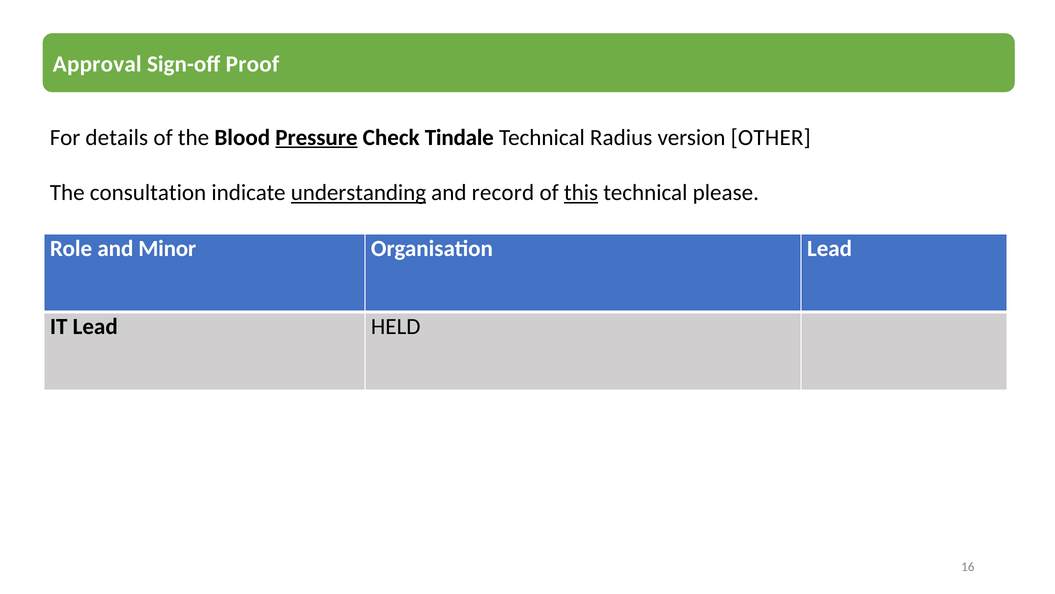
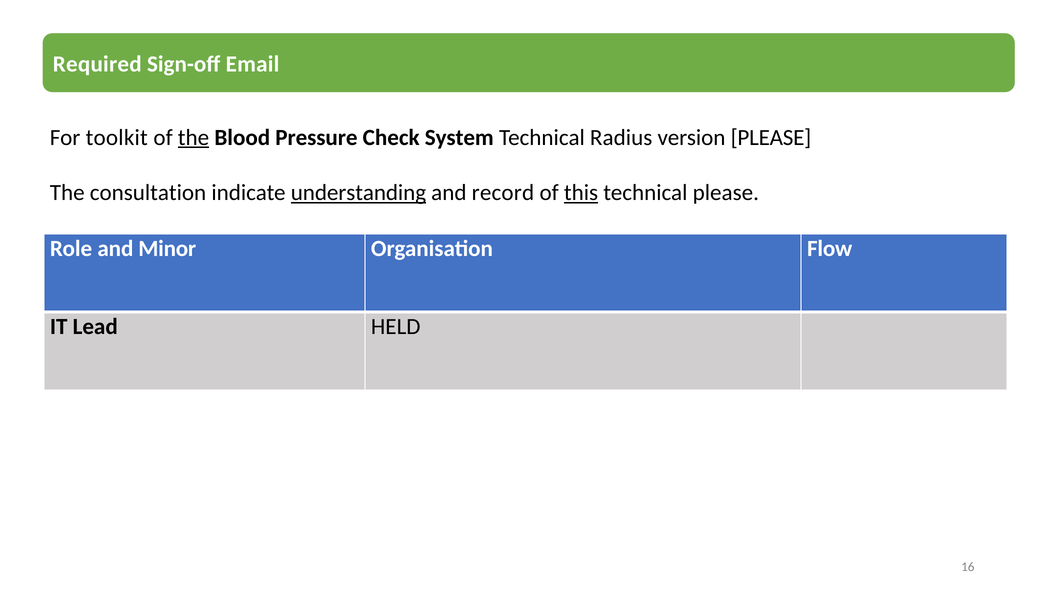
Approval: Approval -> Required
Proof: Proof -> Email
details: details -> toolkit
the at (193, 137) underline: none -> present
Pressure underline: present -> none
Tindale: Tindale -> System
version OTHER: OTHER -> PLEASE
Organisation Lead: Lead -> Flow
